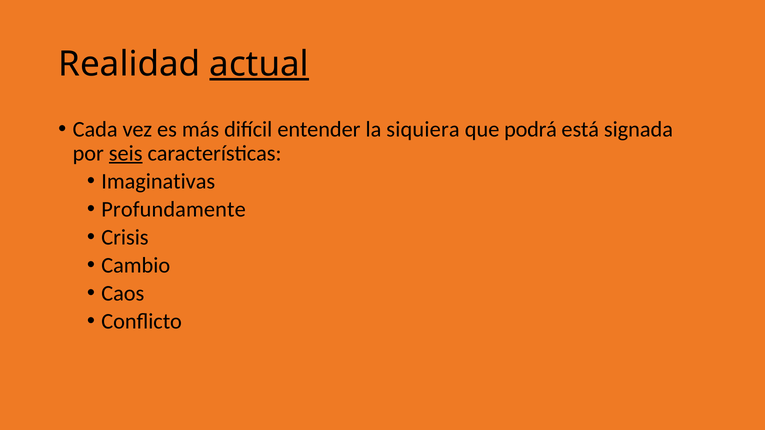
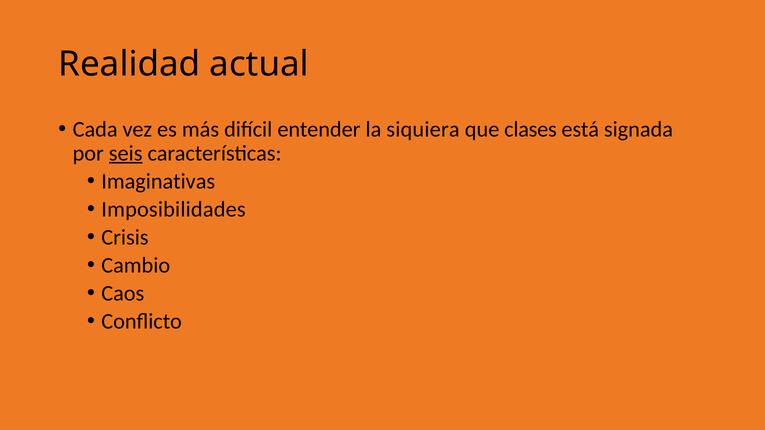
actual underline: present -> none
podrá: podrá -> clases
Profundamente: Profundamente -> Imposibilidades
